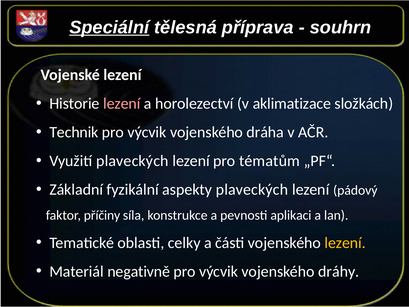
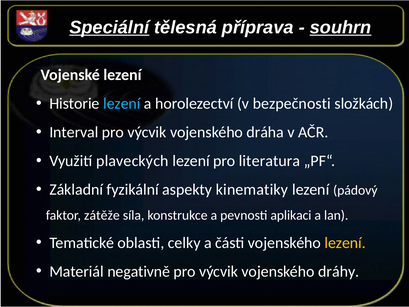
souhrn underline: none -> present
lezení at (122, 104) colour: pink -> light blue
aklimatizace: aklimatizace -> bezpečnosti
Technik: Technik -> Interval
tématům: tématům -> literatura
aspekty plaveckých: plaveckých -> kinematiky
příčiny: příčiny -> zátěže
